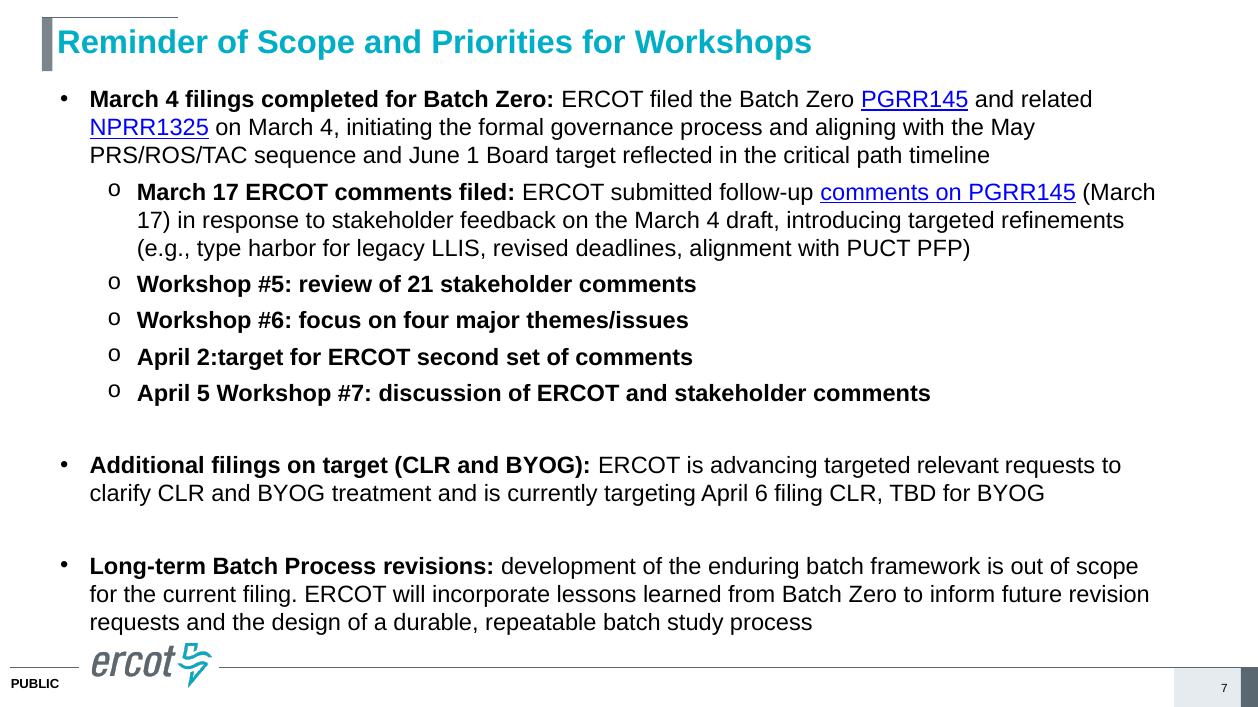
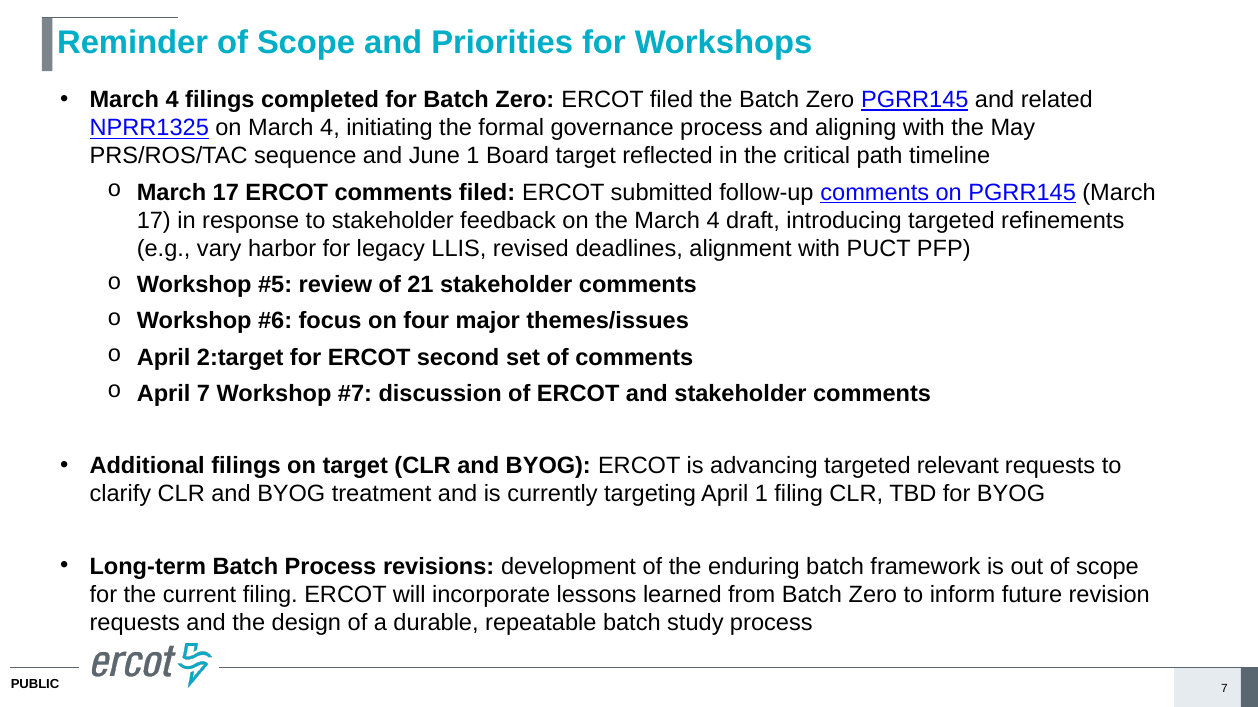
type: type -> vary
April 5: 5 -> 7
April 6: 6 -> 1
